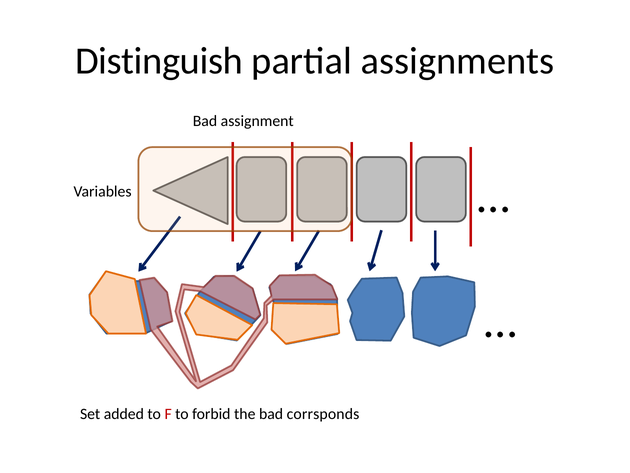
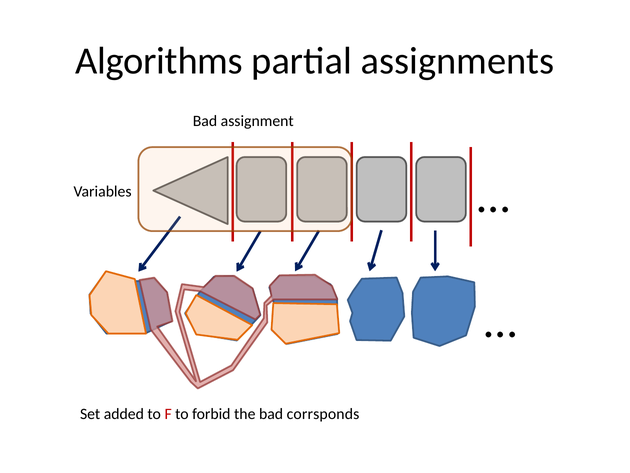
Distinguish: Distinguish -> Algorithms
